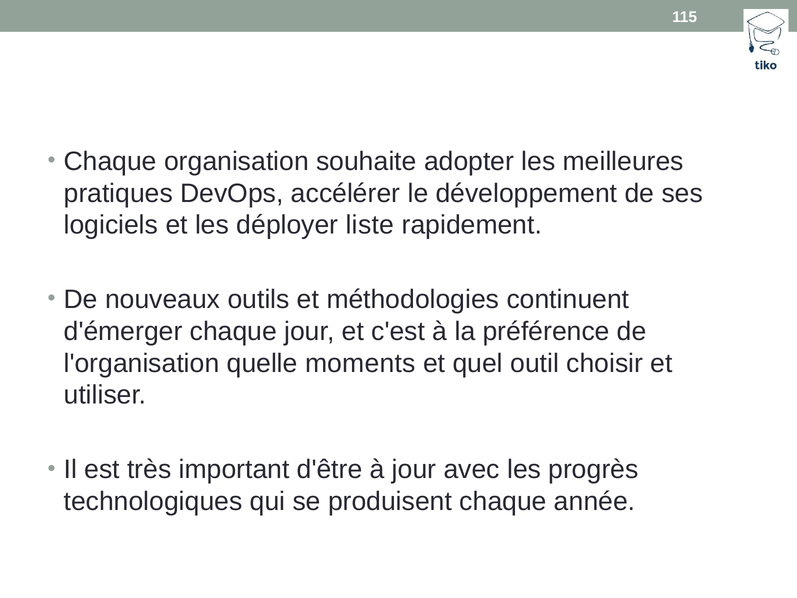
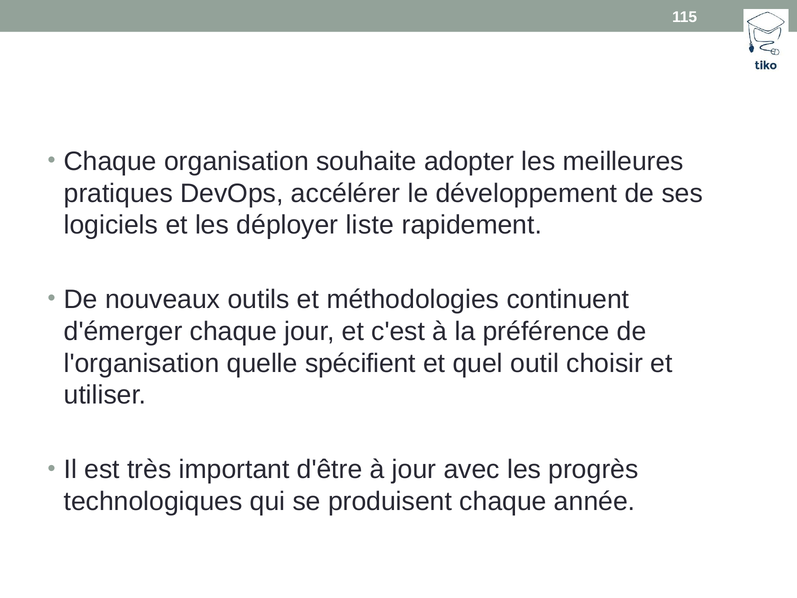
moments: moments -> spécifient
